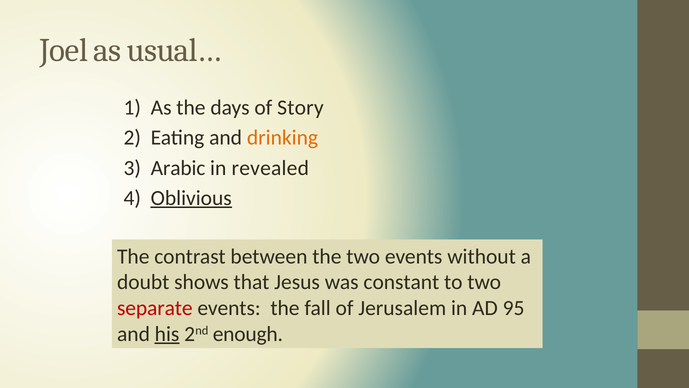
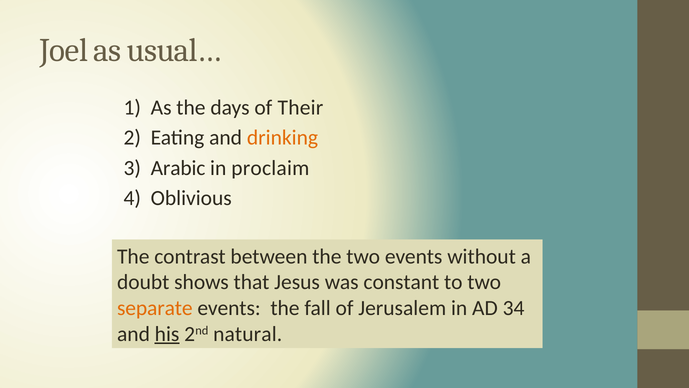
Story: Story -> Their
revealed: revealed -> proclaim
Oblivious underline: present -> none
separate colour: red -> orange
95: 95 -> 34
enough: enough -> natural
